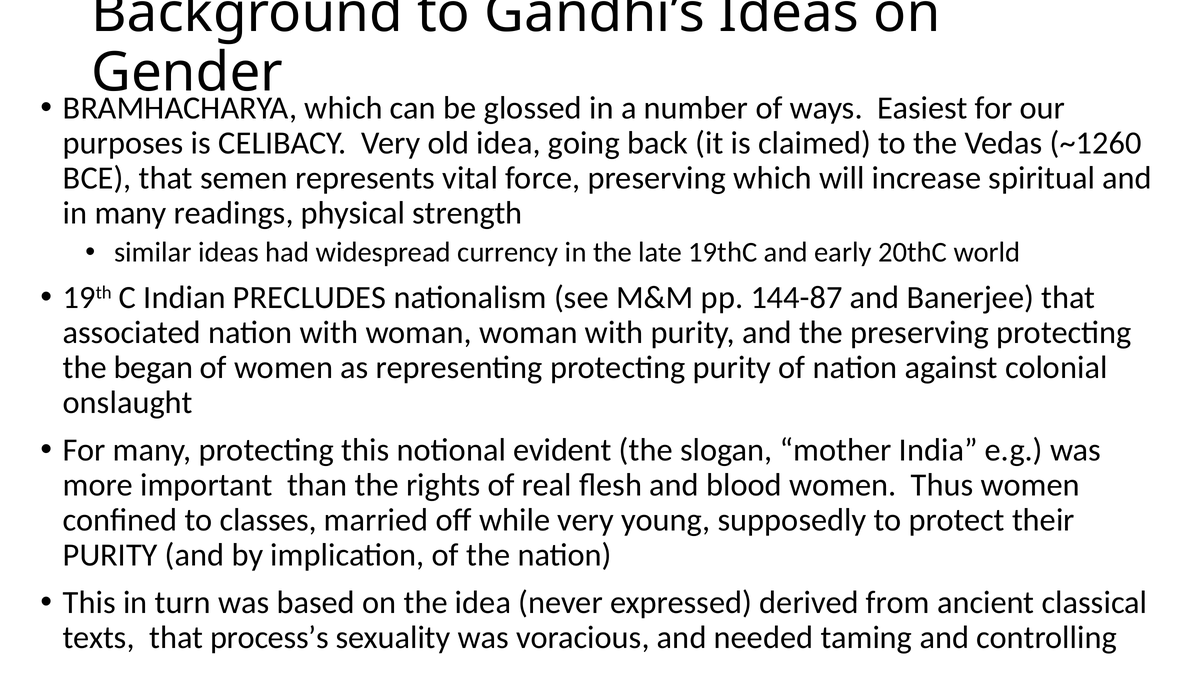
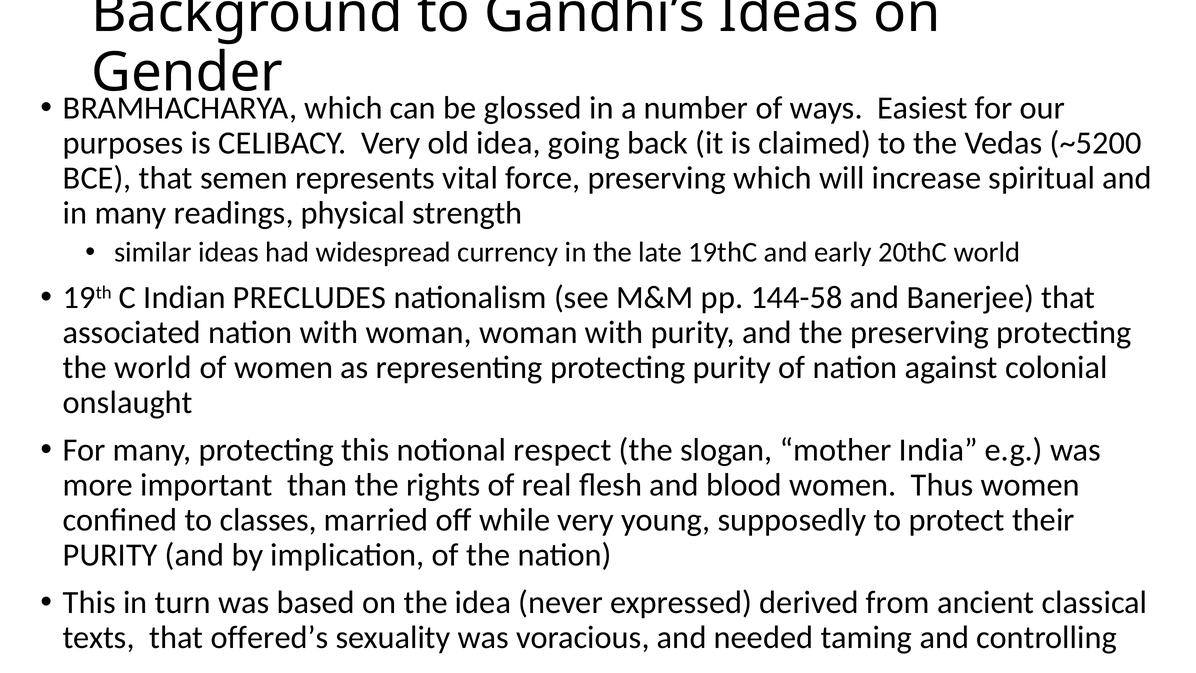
~1260: ~1260 -> ~5200
144-87: 144-87 -> 144-58
the began: began -> world
evident: evident -> respect
process’s: process’s -> offered’s
